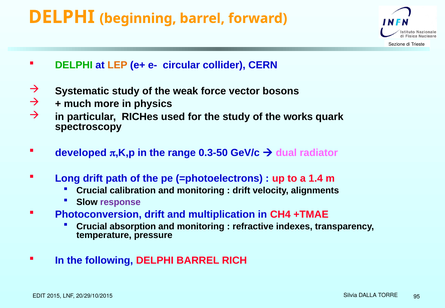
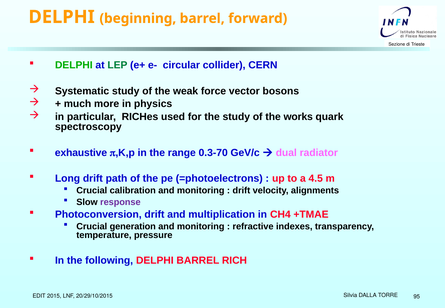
LEP colour: orange -> green
developed: developed -> exhaustive
0.3-50: 0.3-50 -> 0.3-70
1.4: 1.4 -> 4.5
absorption: absorption -> generation
